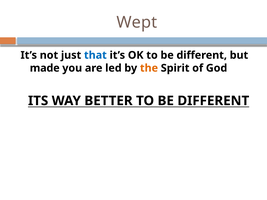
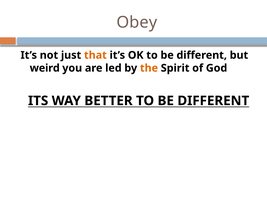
Wept: Wept -> Obey
that colour: blue -> orange
made: made -> weird
